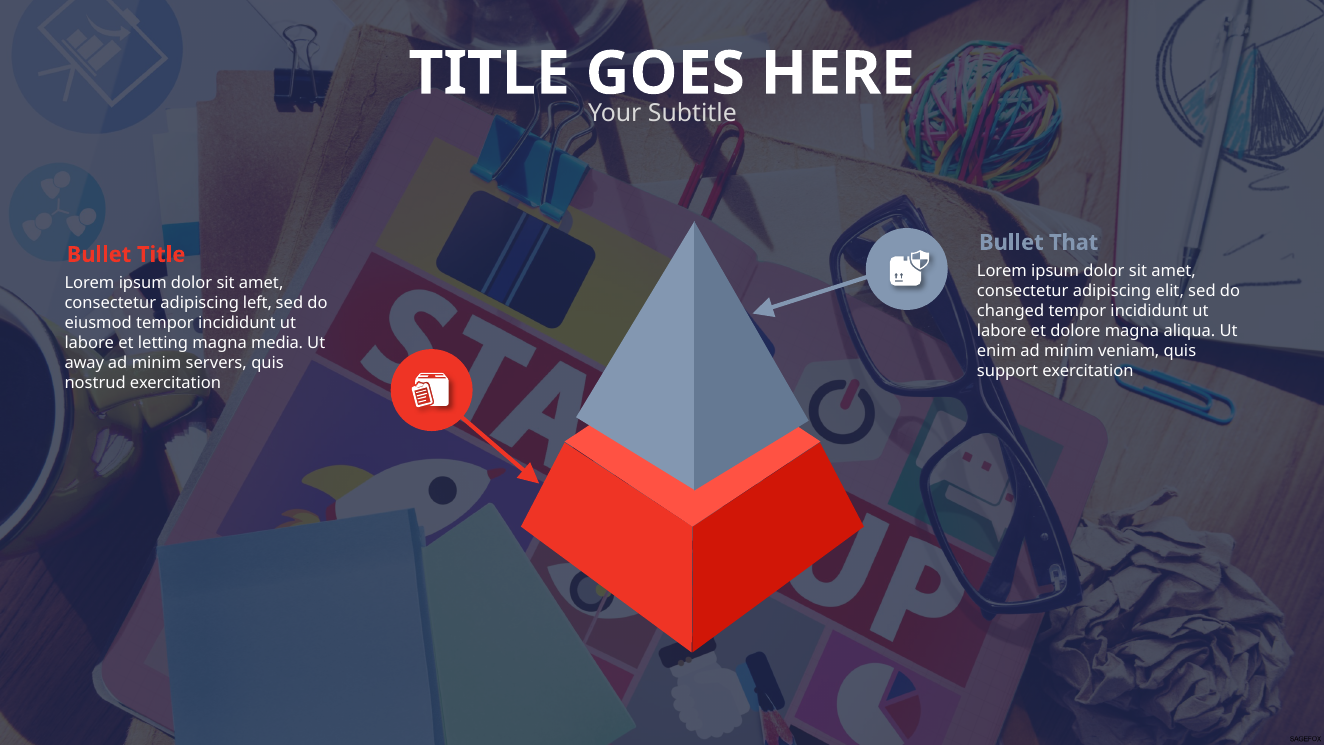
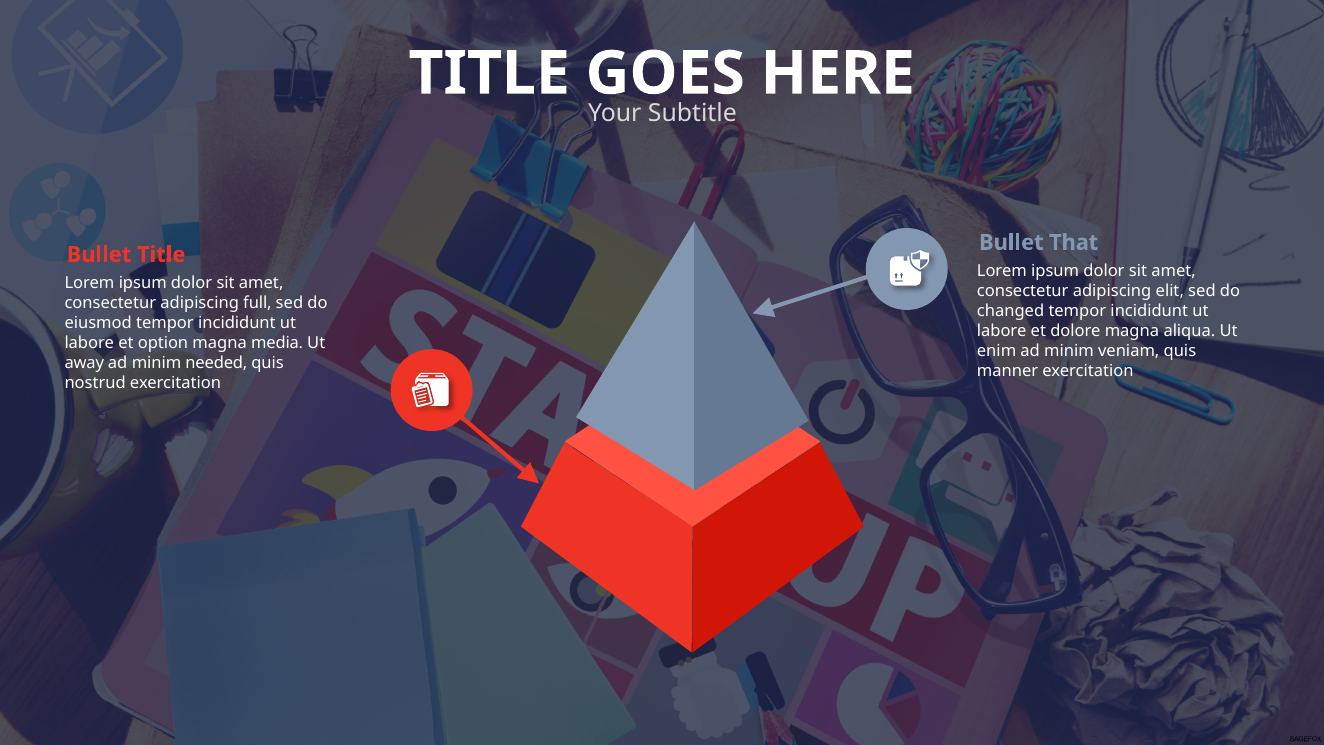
left: left -> full
letting: letting -> option
servers: servers -> needed
support: support -> manner
